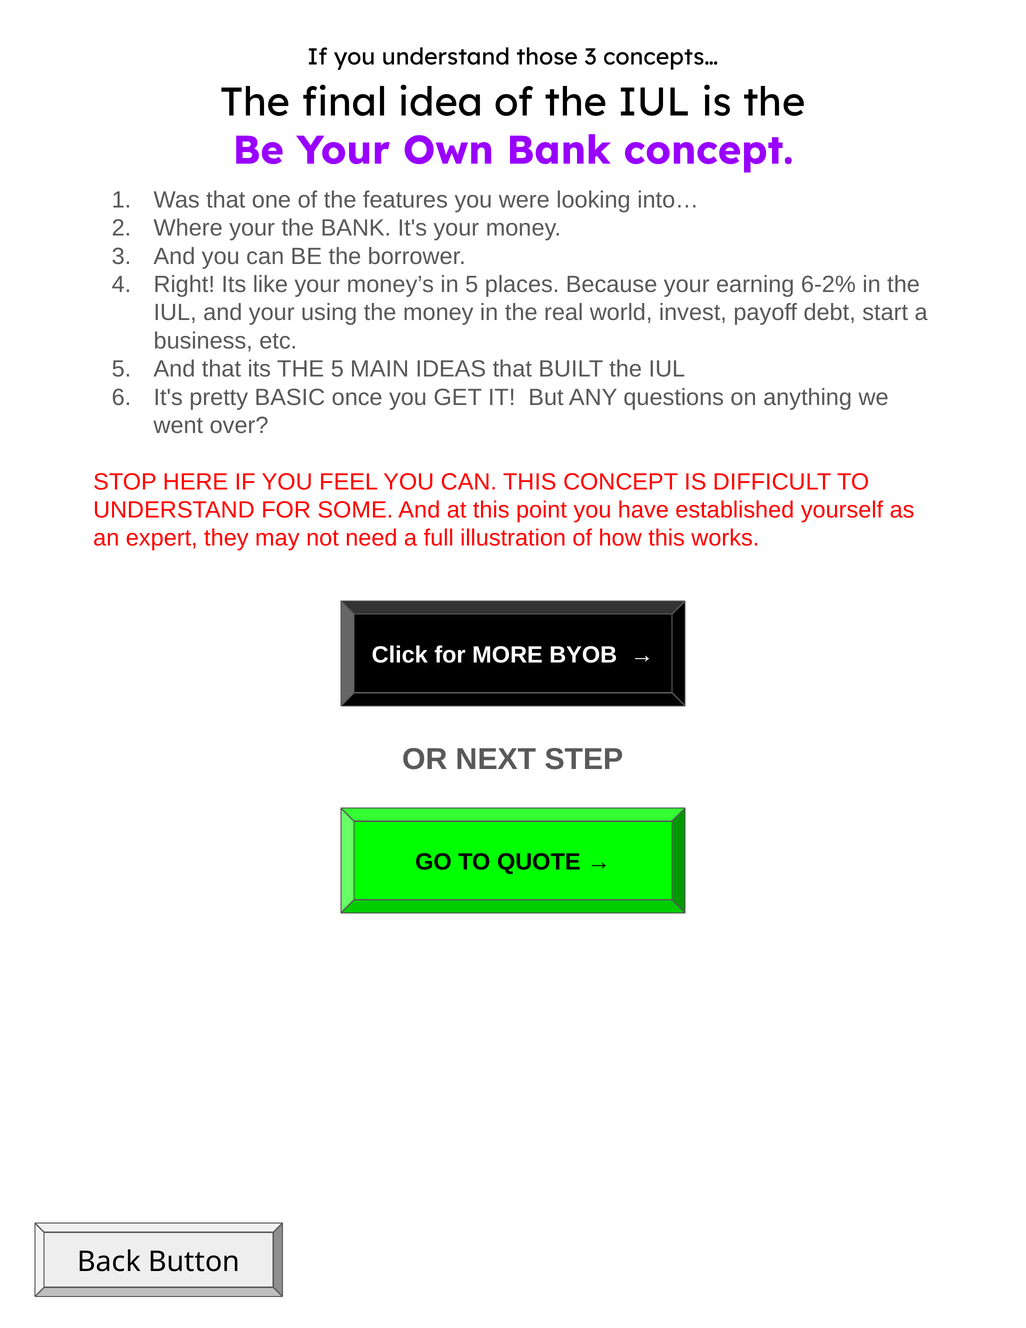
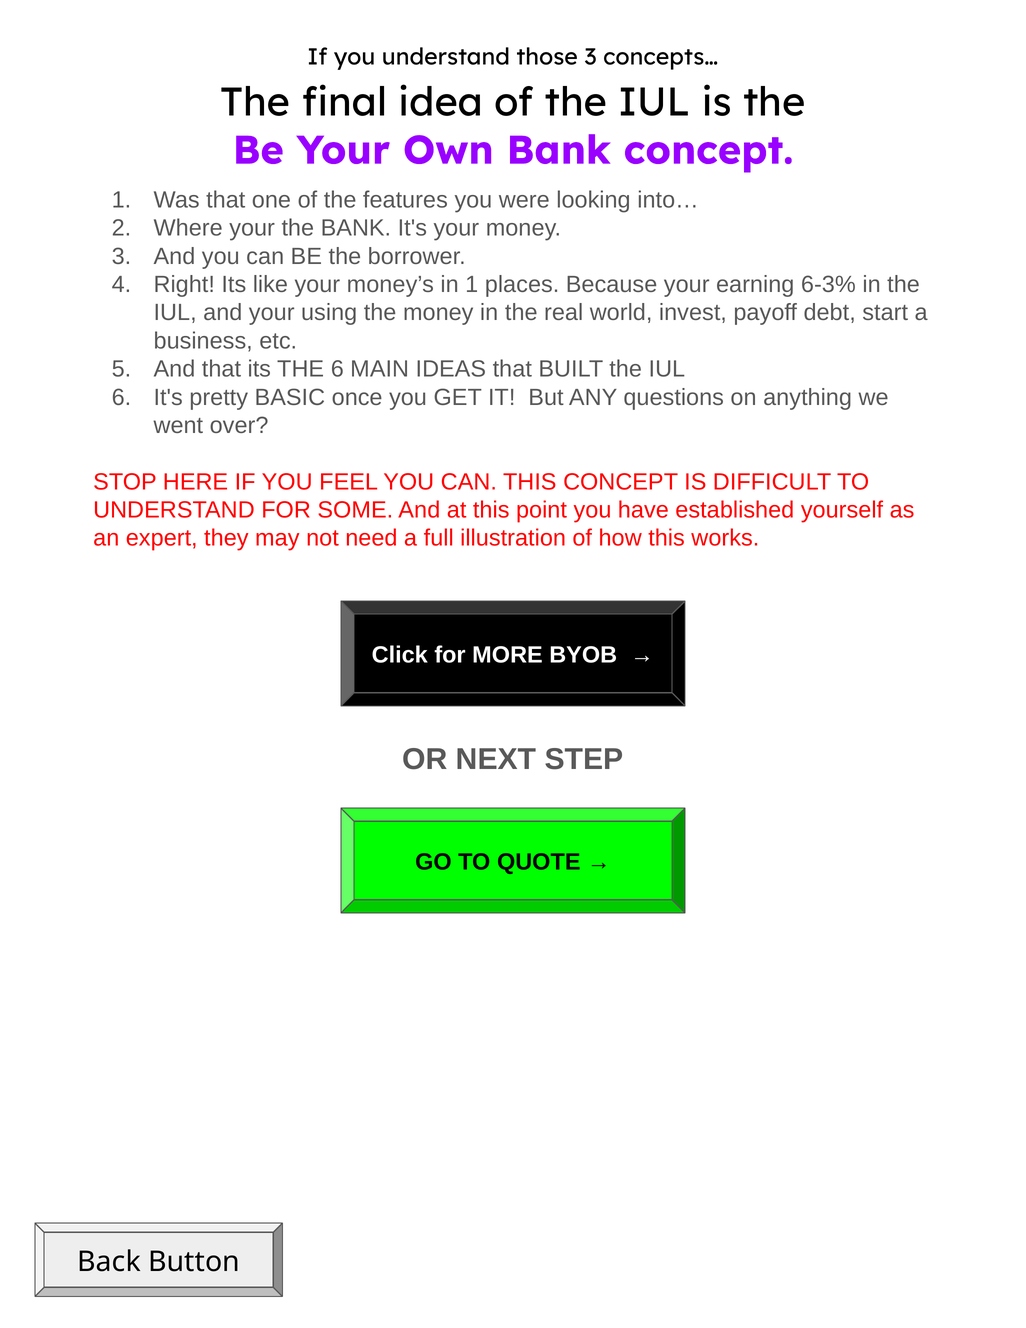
in 5: 5 -> 1
6-2%: 6-2% -> 6-3%
THE 5: 5 -> 6
